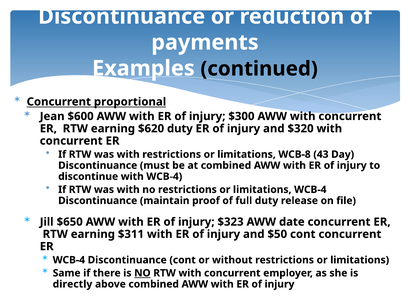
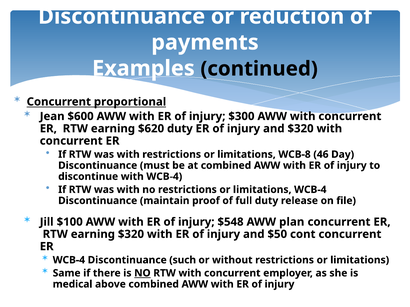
43: 43 -> 46
$650: $650 -> $100
$323: $323 -> $548
date: date -> plan
earning $311: $311 -> $320
Discontinuance cont: cont -> such
directly: directly -> medical
